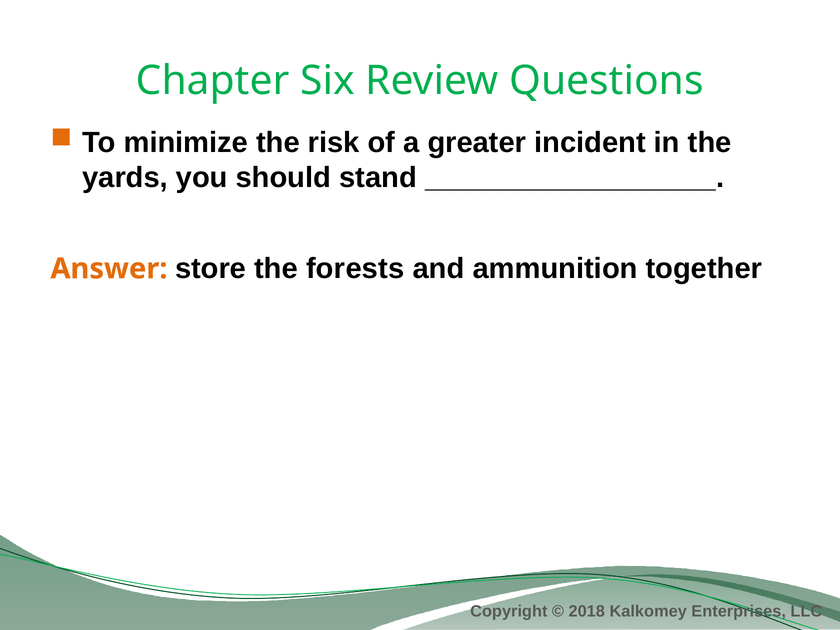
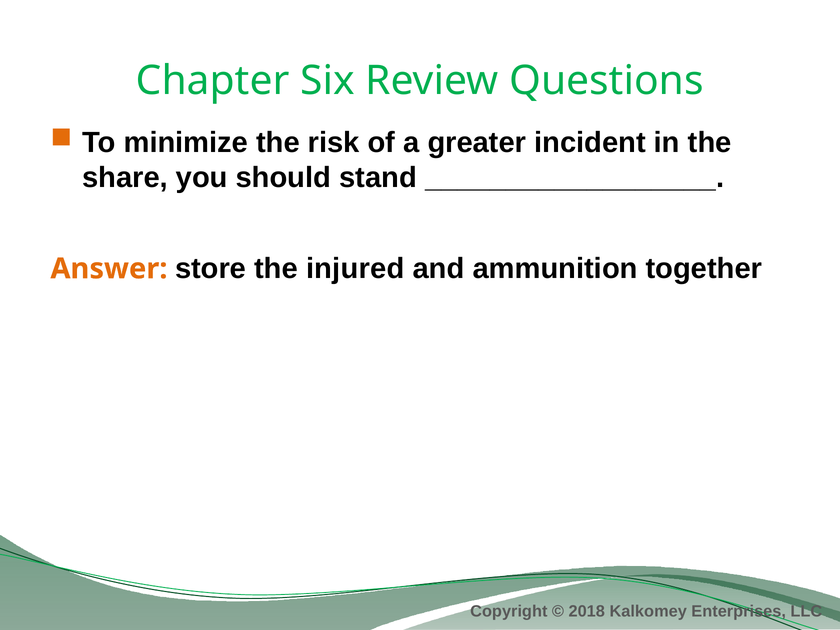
yards: yards -> share
forests: forests -> injured
